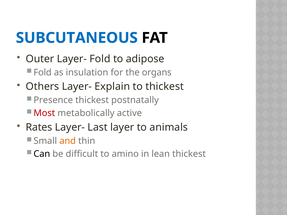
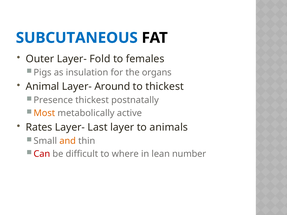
adipose: adipose -> females
Fold at (43, 72): Fold -> Pigs
Others: Others -> Animal
Explain: Explain -> Around
Most colour: red -> orange
Can colour: black -> red
amino: amino -> where
lean thickest: thickest -> number
